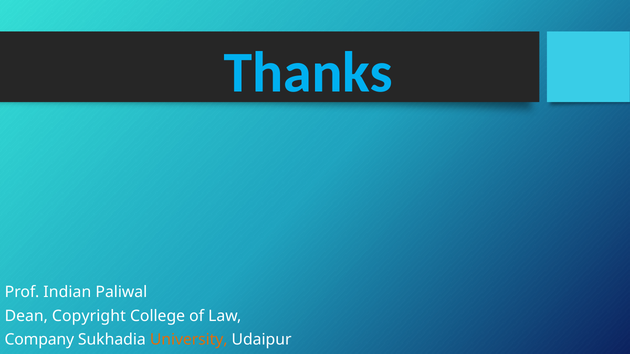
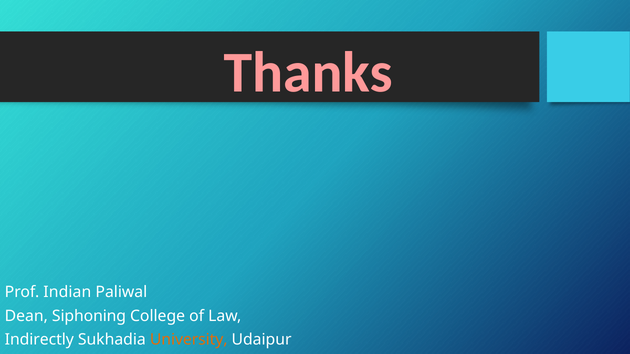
Thanks colour: light blue -> pink
Copyright: Copyright -> Siphoning
Company: Company -> Indirectly
